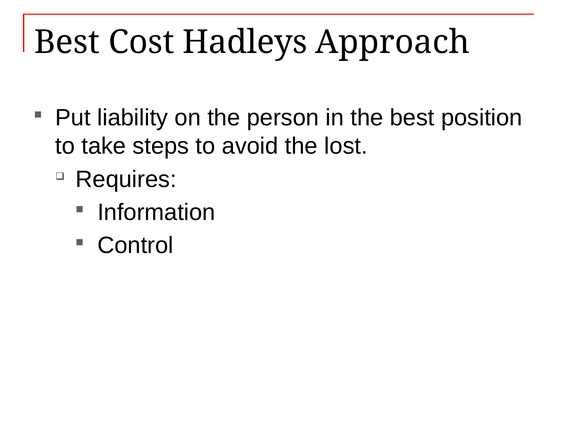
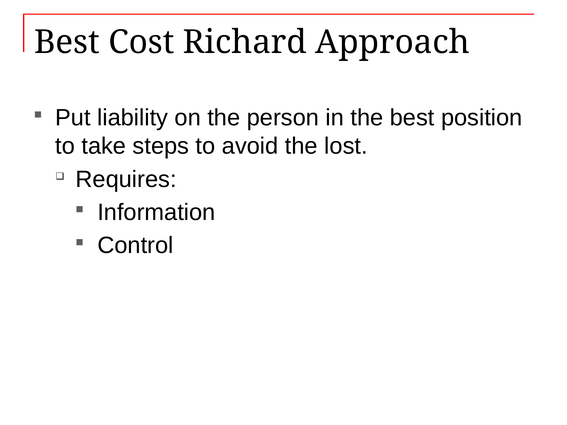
Hadleys: Hadleys -> Richard
